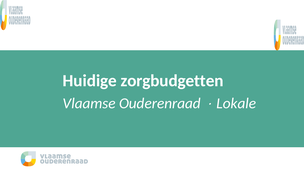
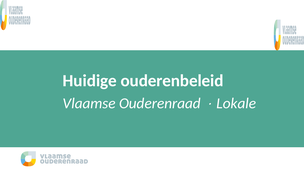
zorgbudgetten: zorgbudgetten -> ouderenbeleid
